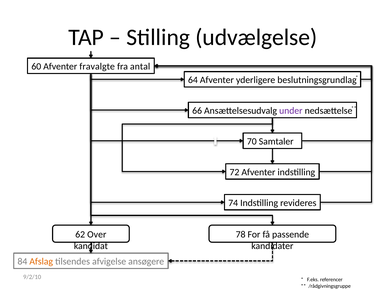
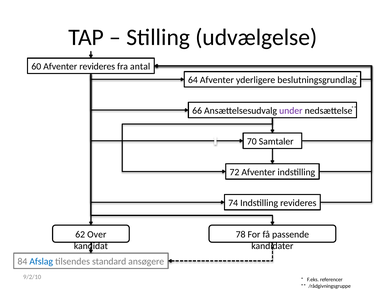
Afventer fravalgte: fravalgte -> revideres
Afslag colour: orange -> blue
afvigelse: afvigelse -> standard
